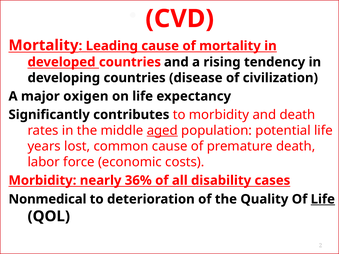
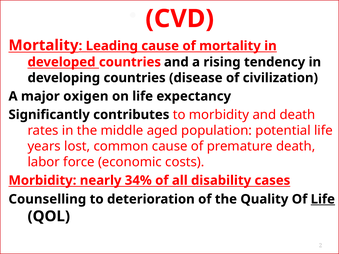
aged underline: present -> none
36%: 36% -> 34%
Nonmedical: Nonmedical -> Counselling
